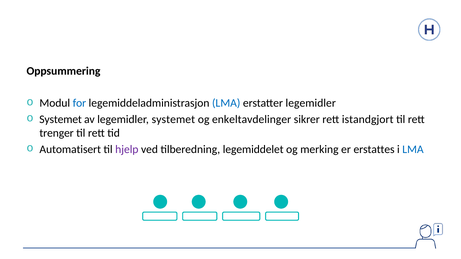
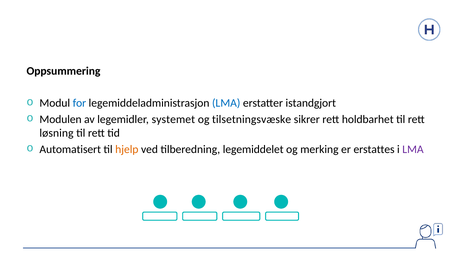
erstatter legemidler: legemidler -> istandgjort
Systemet at (61, 119): Systemet -> Modulen
enkeltavdelinger: enkeltavdelinger -> tilsetningsvæske
istandgjort: istandgjort -> holdbarhet
trenger: trenger -> løsning
hjelp colour: purple -> orange
LMA at (413, 149) colour: blue -> purple
